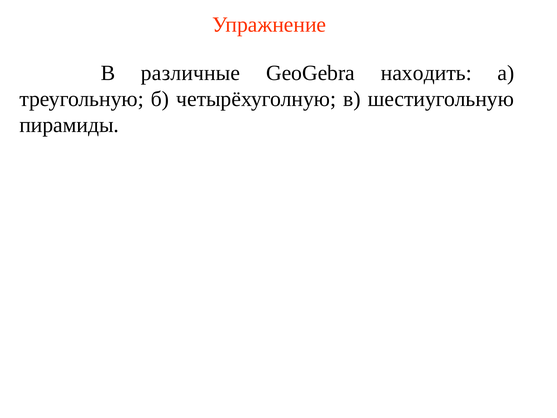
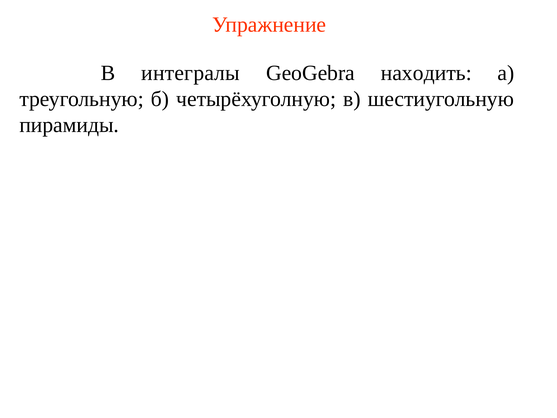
различные: различные -> интегралы
